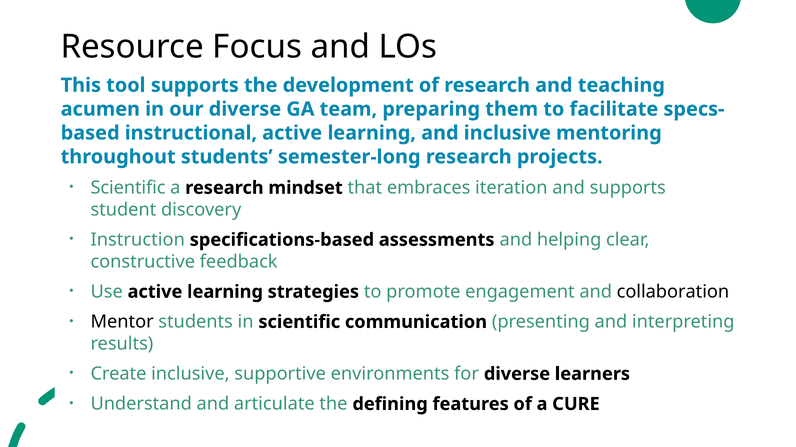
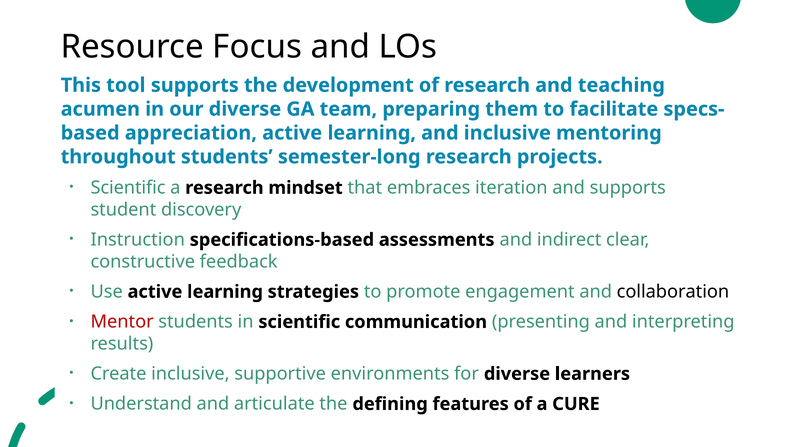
instructional: instructional -> appreciation
helping: helping -> indirect
Mentor colour: black -> red
